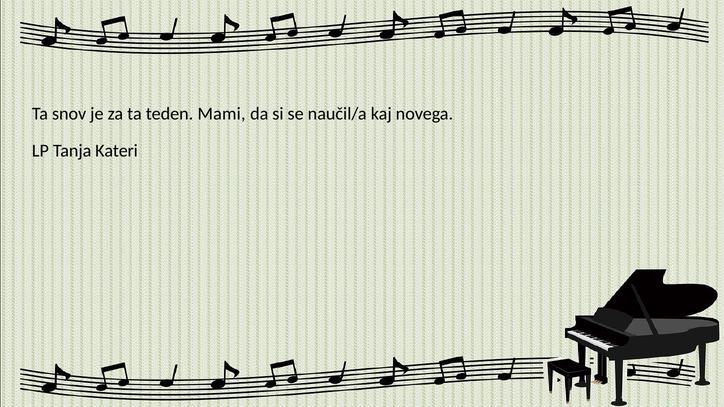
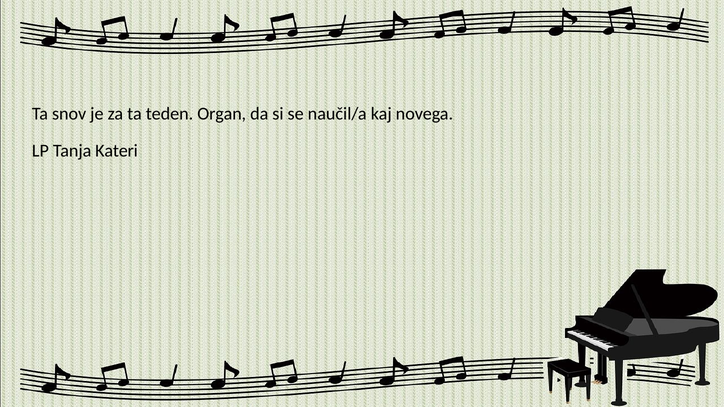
Mami: Mami -> Organ
